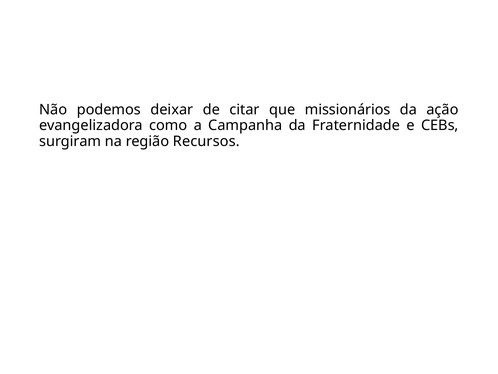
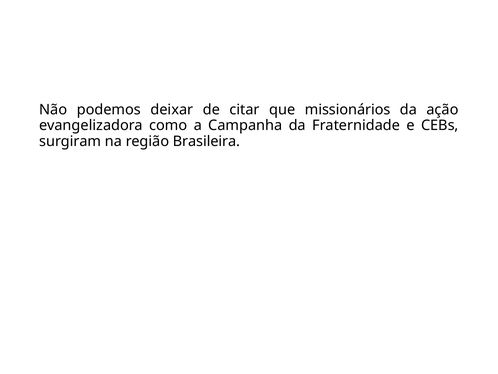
Recursos: Recursos -> Brasileira
